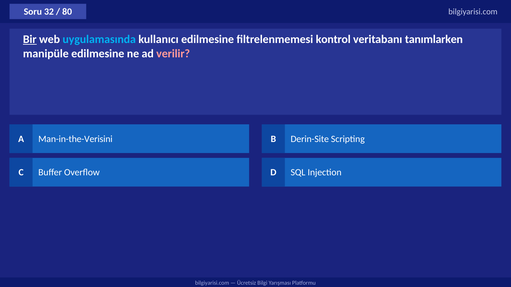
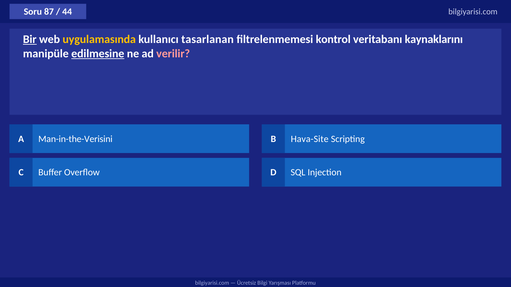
32: 32 -> 87
80: 80 -> 44
uygulamasında colour: light blue -> yellow
kullanıcı edilmesine: edilmesine -> tasarlanan
tanımlarken: tanımlarken -> kaynaklarını
edilmesine at (98, 54) underline: none -> present
Derin-Site: Derin-Site -> Hava-Site
